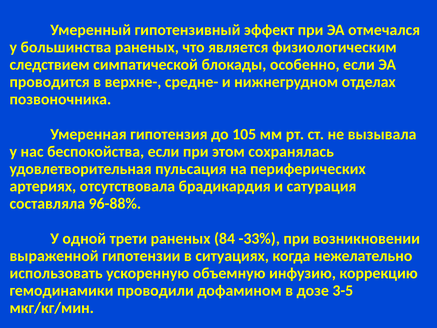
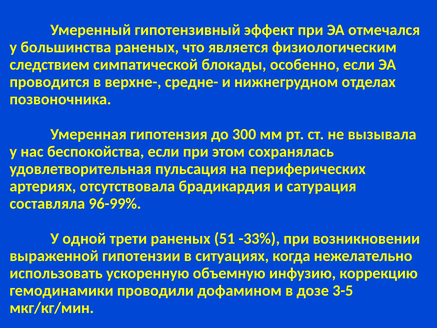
105: 105 -> 300
96-88%: 96-88% -> 96-99%
84: 84 -> 51
